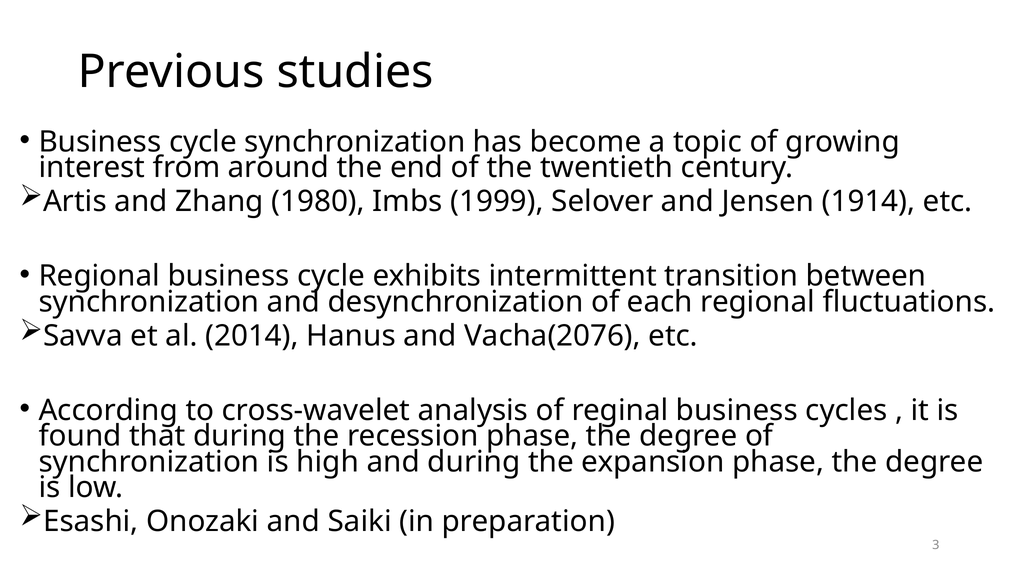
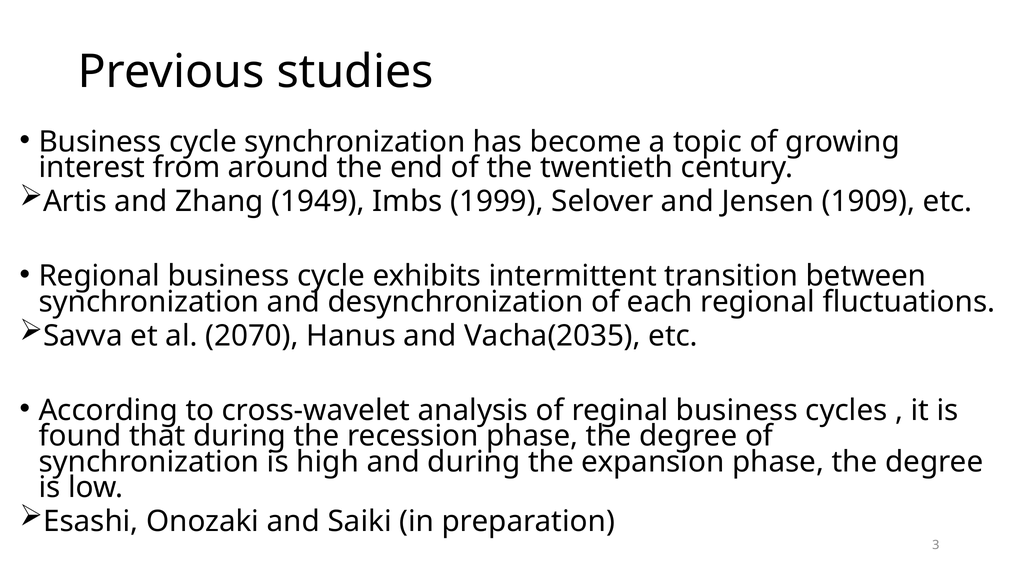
1980: 1980 -> 1949
1914: 1914 -> 1909
2014: 2014 -> 2070
Vacha(2076: Vacha(2076 -> Vacha(2035
